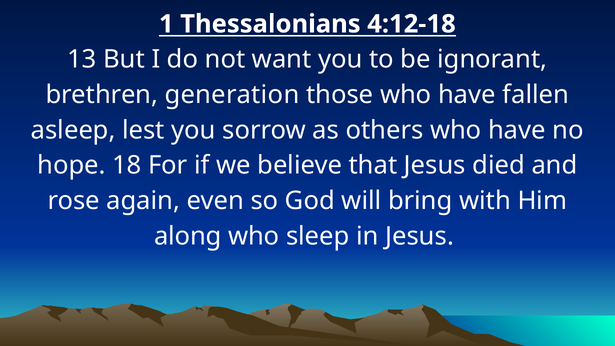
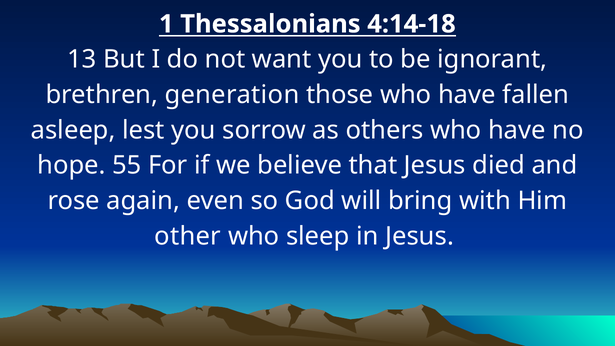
4:12-18: 4:12-18 -> 4:14-18
18: 18 -> 55
along: along -> other
